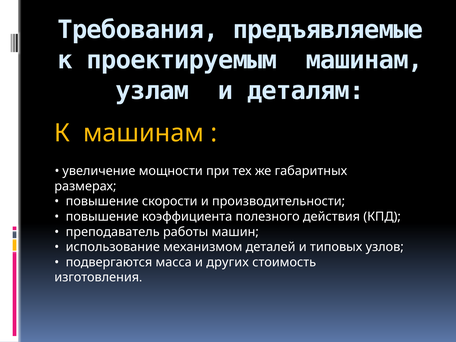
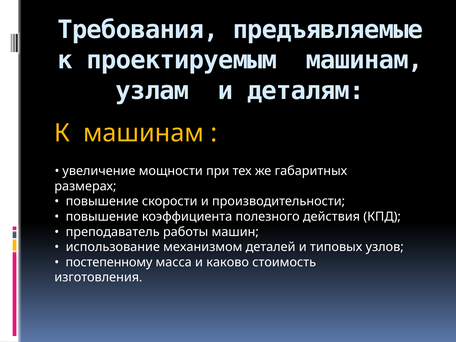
подвергаются: подвергаются -> постепенному
других: других -> каково
